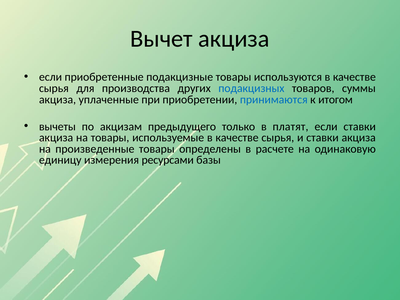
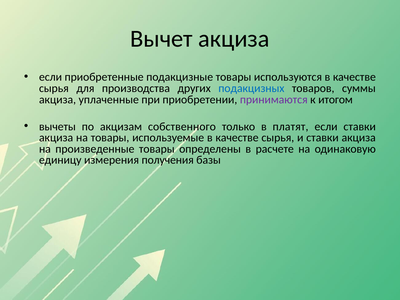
принимаются colour: blue -> purple
предыдущего: предыдущего -> собственного
ресурсами: ресурсами -> получения
